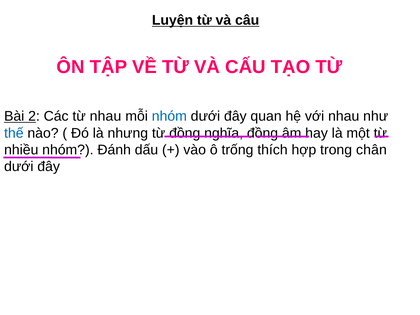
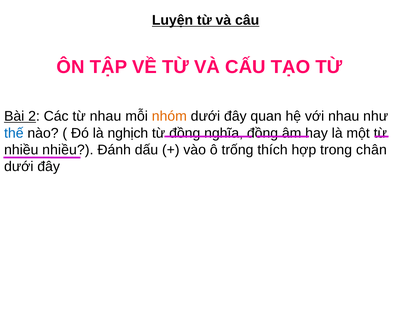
nhóm at (169, 116) colour: blue -> orange
nhưng: nhưng -> nghịch
nhóm at (68, 150): nhóm -> nhiều
